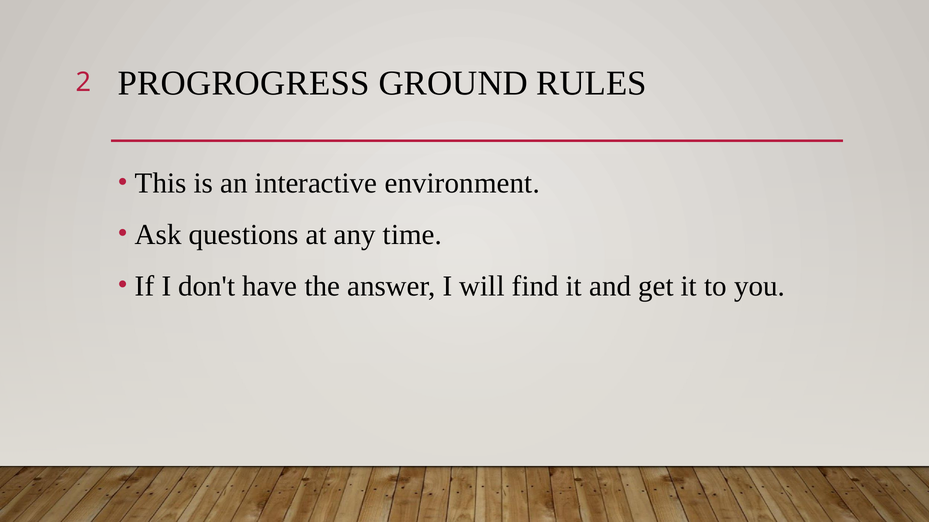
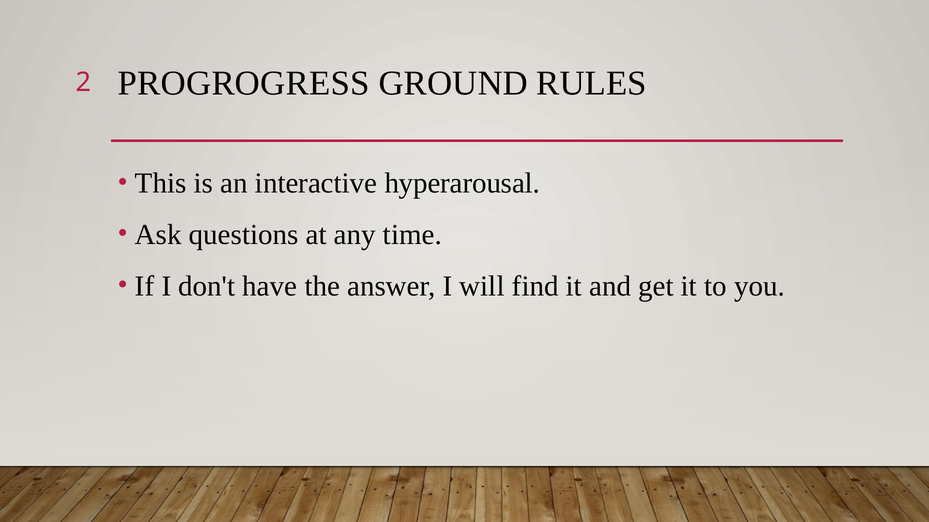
environment: environment -> hyperarousal
